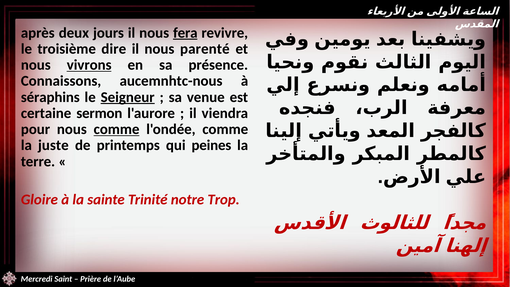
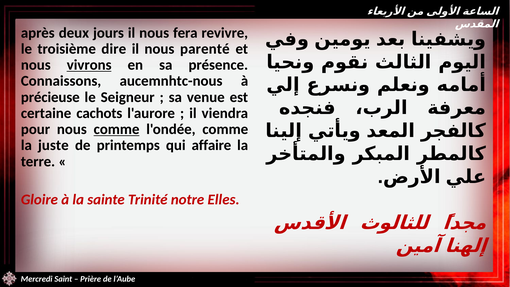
fera underline: present -> none
séraphins: séraphins -> précieuse
Seigneur underline: present -> none
sermon: sermon -> cachots
peines: peines -> affaire
Trop: Trop -> Elles
